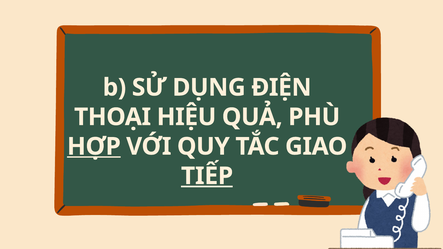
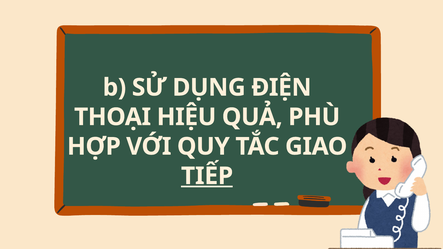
HỢP underline: present -> none
